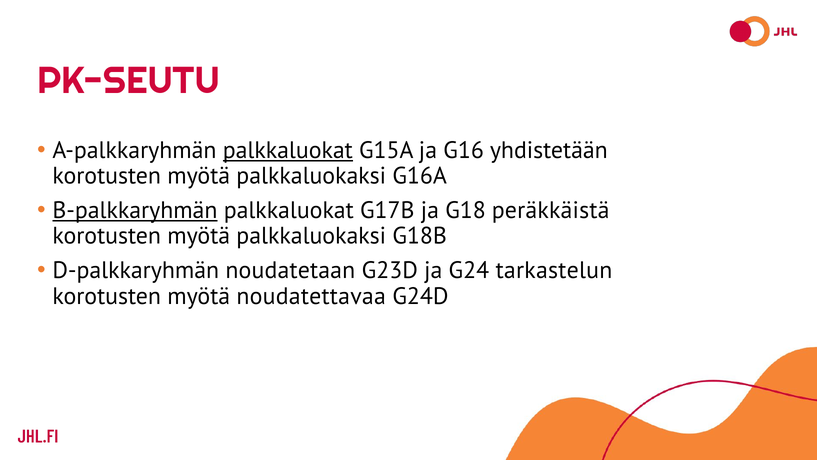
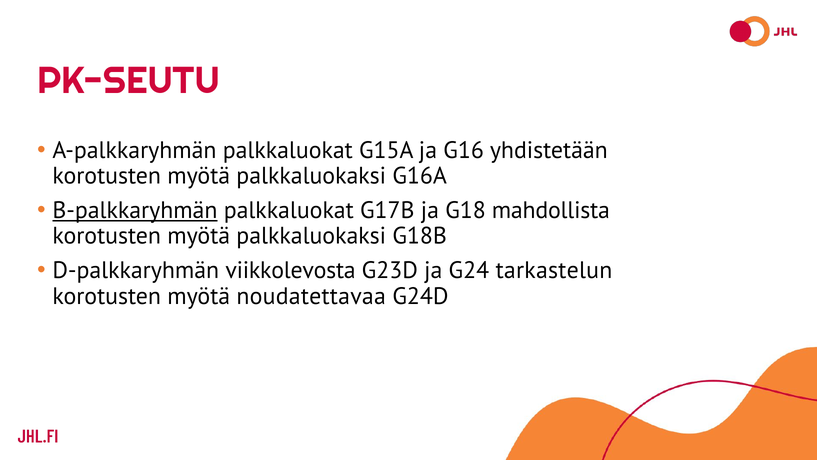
palkkaluokat at (288, 150) underline: present -> none
peräkkäistä: peräkkäistä -> mahdollista
noudatetaan: noudatetaan -> viikkolevosta
